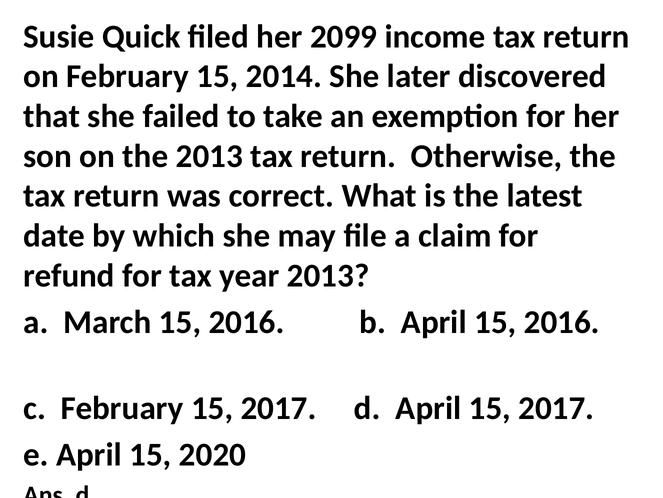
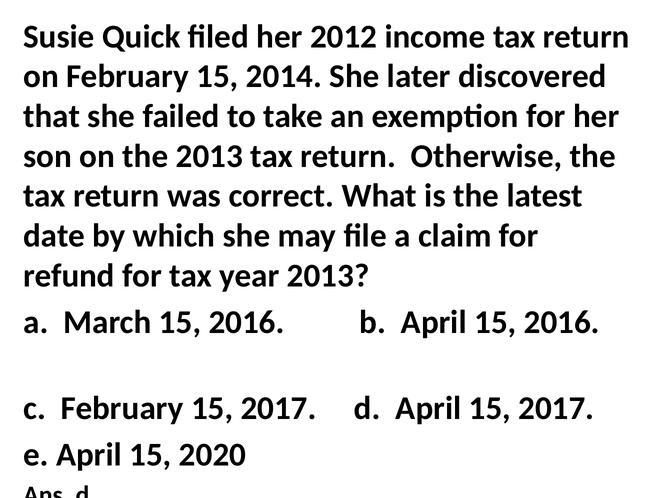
2099: 2099 -> 2012
